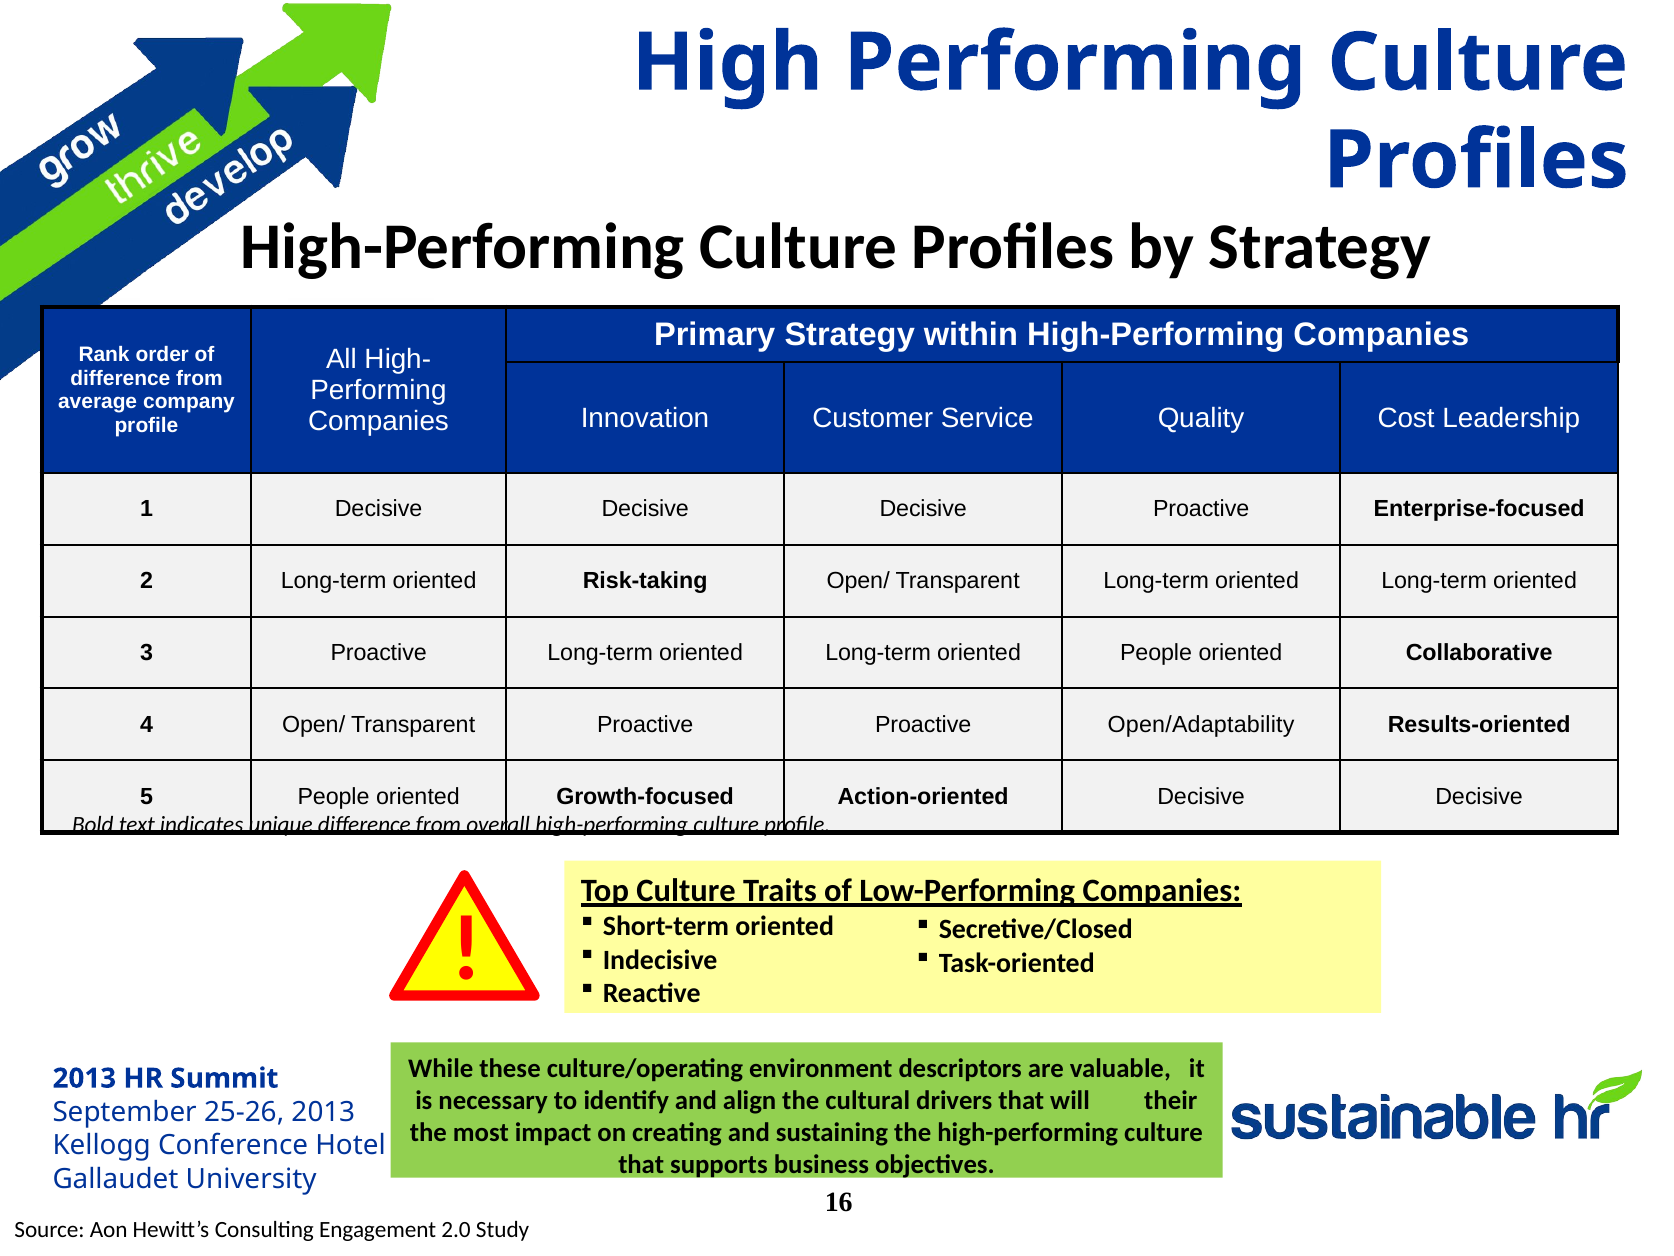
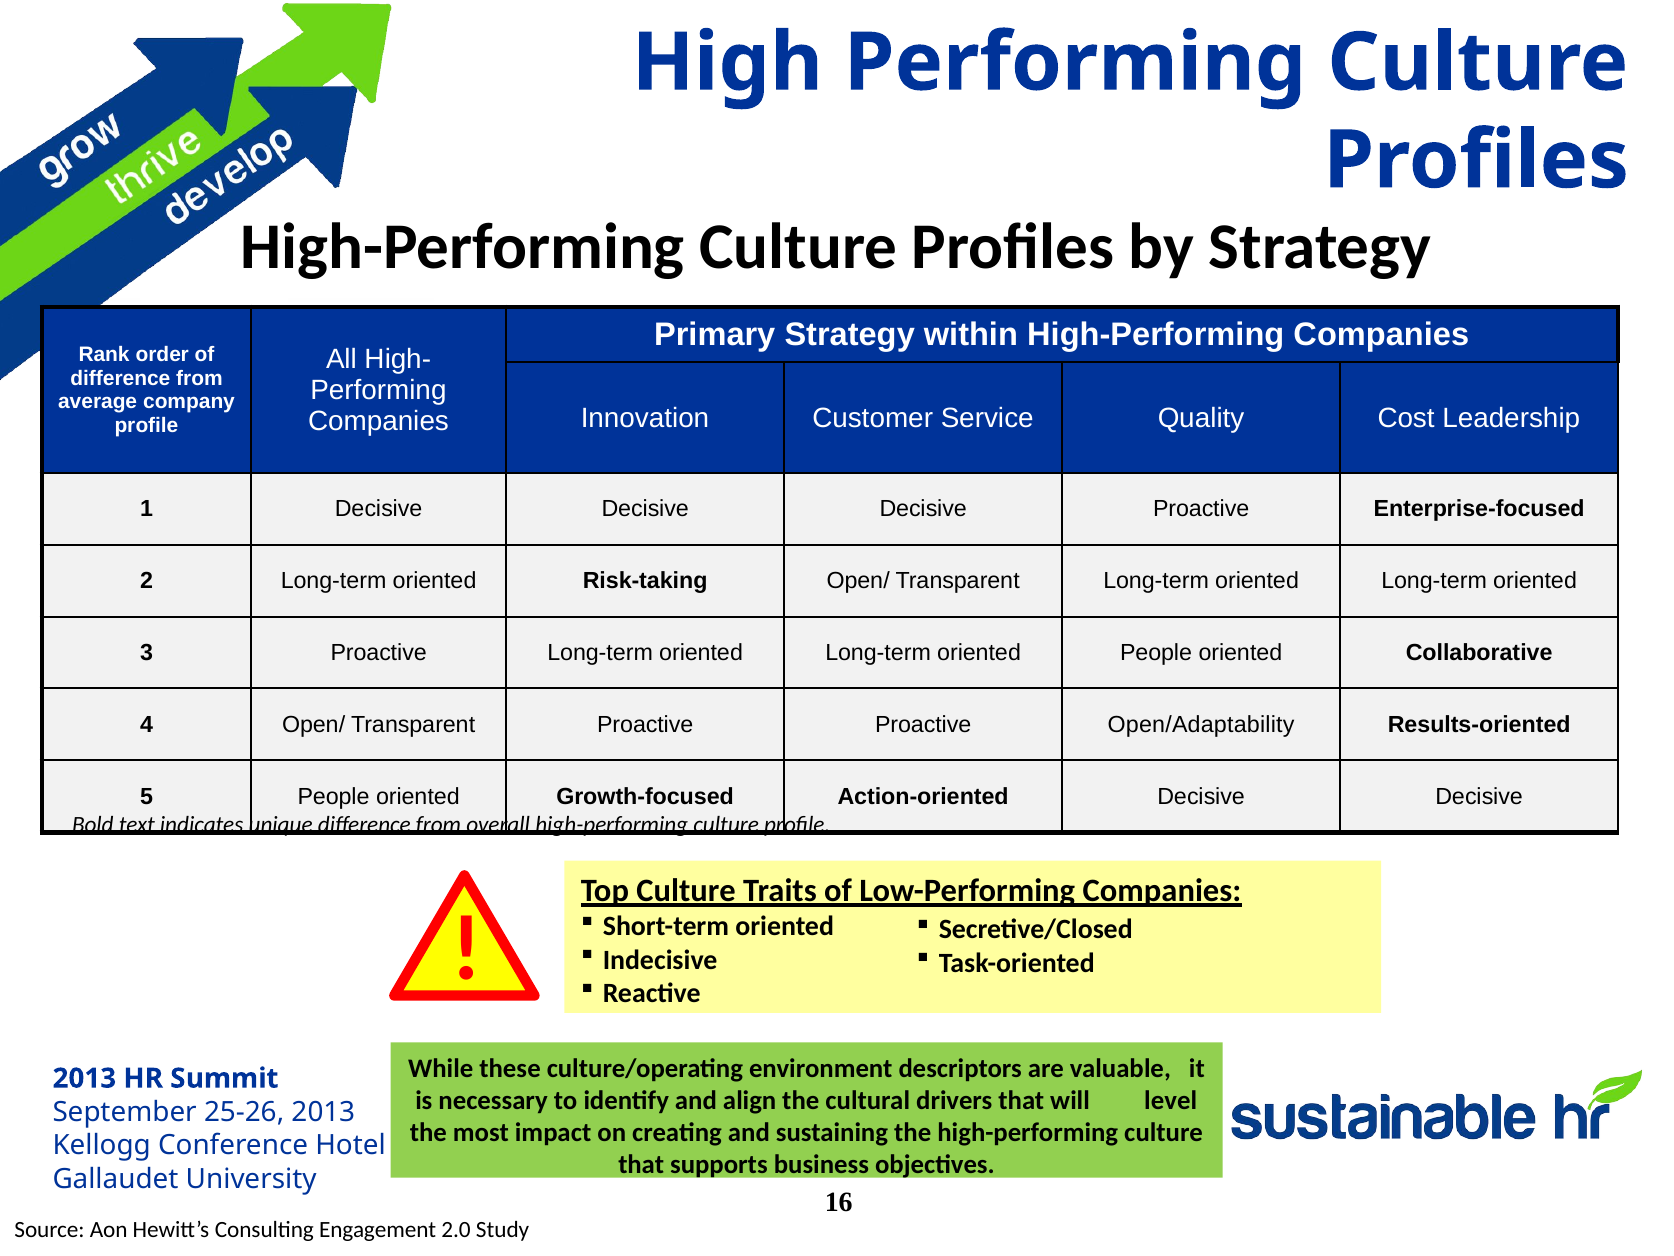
their: their -> level
